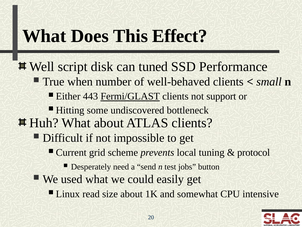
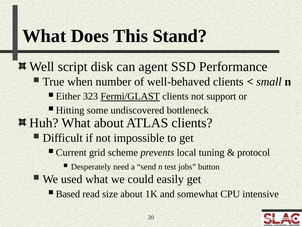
Effect: Effect -> Stand
tuned: tuned -> agent
443: 443 -> 323
Linux: Linux -> Based
